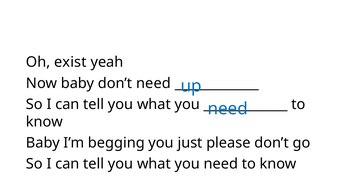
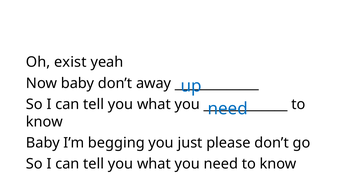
don’t need: need -> away
